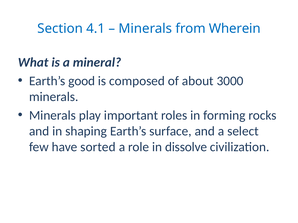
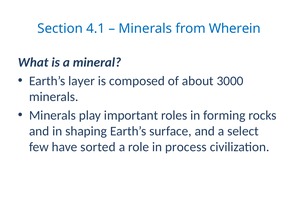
good: good -> layer
dissolve: dissolve -> process
